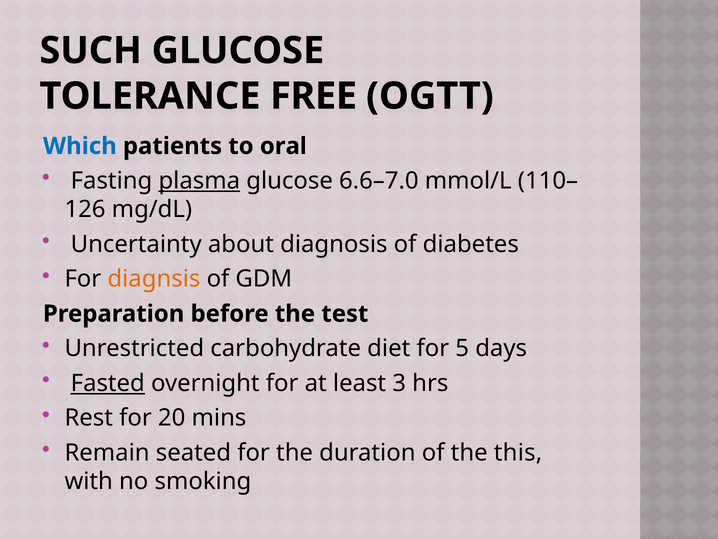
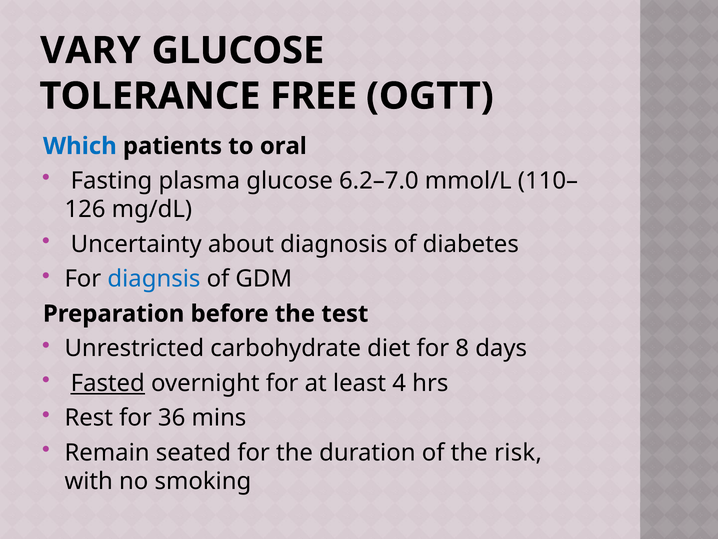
SUCH: SUCH -> VARY
plasma underline: present -> none
6.6–7.0: 6.6–7.0 -> 6.2–7.0
diagnsis colour: orange -> blue
5: 5 -> 8
3: 3 -> 4
20: 20 -> 36
this: this -> risk
